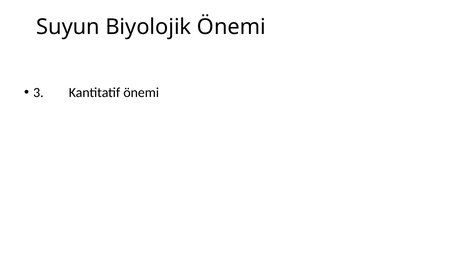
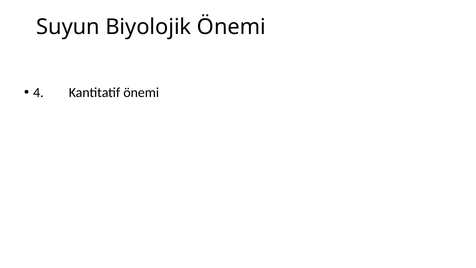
3: 3 -> 4
